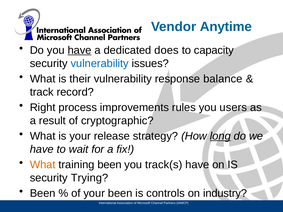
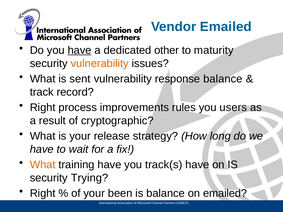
Vendor Anytime: Anytime -> Emailed
does: does -> other
capacity: capacity -> maturity
vulnerability at (100, 63) colour: blue -> orange
their: their -> sent
long underline: present -> none
training been: been -> have
Been at (43, 193): Been -> Right
is controls: controls -> balance
on industry: industry -> emailed
